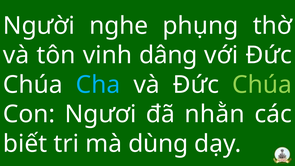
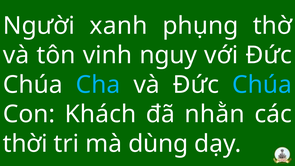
nghe: nghe -> xanh
dâng: dâng -> nguy
Chúa at (262, 85) colour: light green -> light blue
Ngươi: Ngươi -> Khách
biết: biết -> thời
